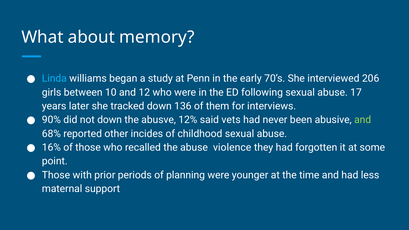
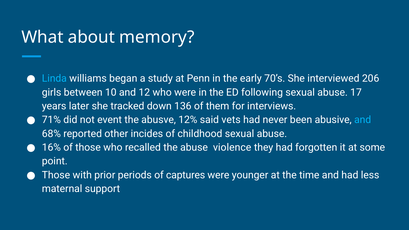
90%: 90% -> 71%
not down: down -> event
and at (363, 120) colour: light green -> light blue
planning: planning -> captures
